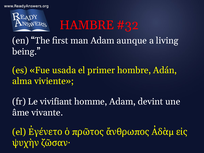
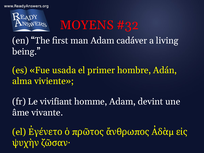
HAMBRE: HAMBRE -> MOYENS
aunque: aunque -> cadáver
